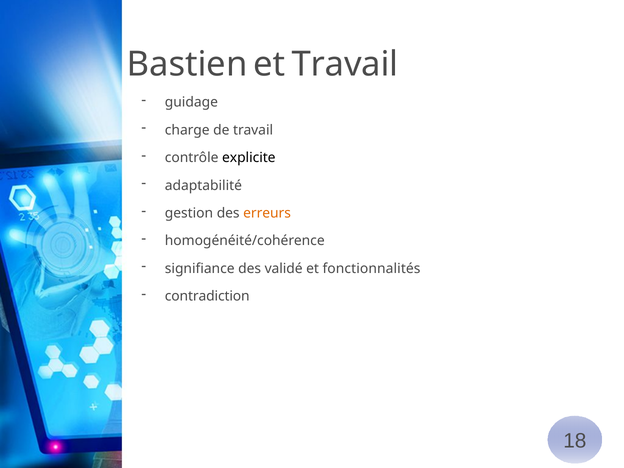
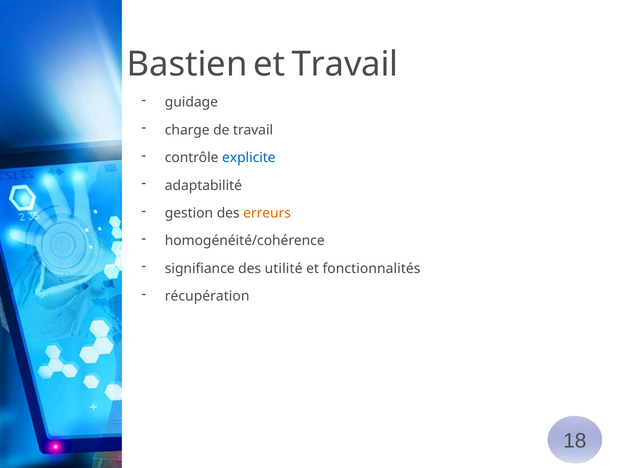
explicite colour: black -> blue
validé: validé -> utilité
contradiction: contradiction -> récupération
